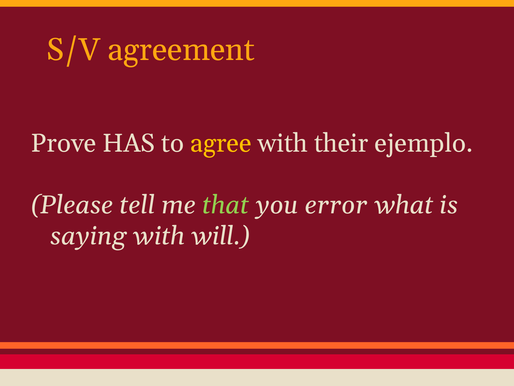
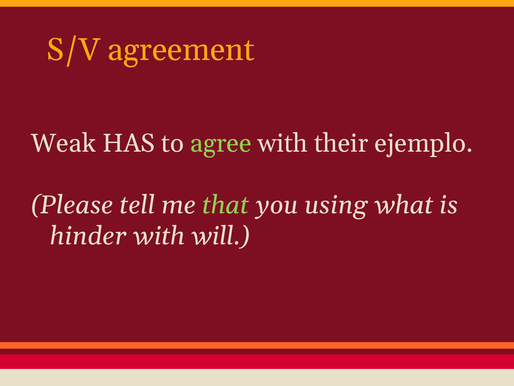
Prove: Prove -> Weak
agree colour: yellow -> light green
error: error -> using
saying: saying -> hinder
